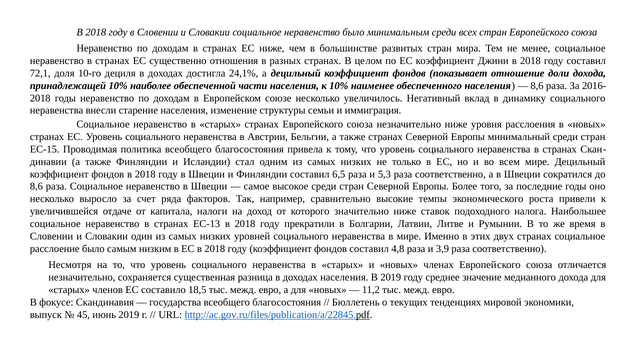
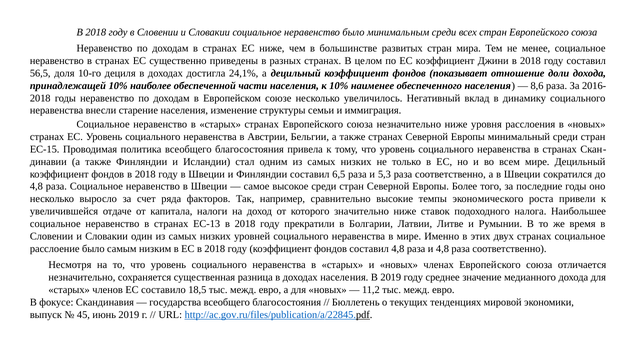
отношения: отношения -> приведены
72,1: 72,1 -> 56,5
8,6 at (36, 186): 8,6 -> 4,8
и 3,9: 3,9 -> 4,8
